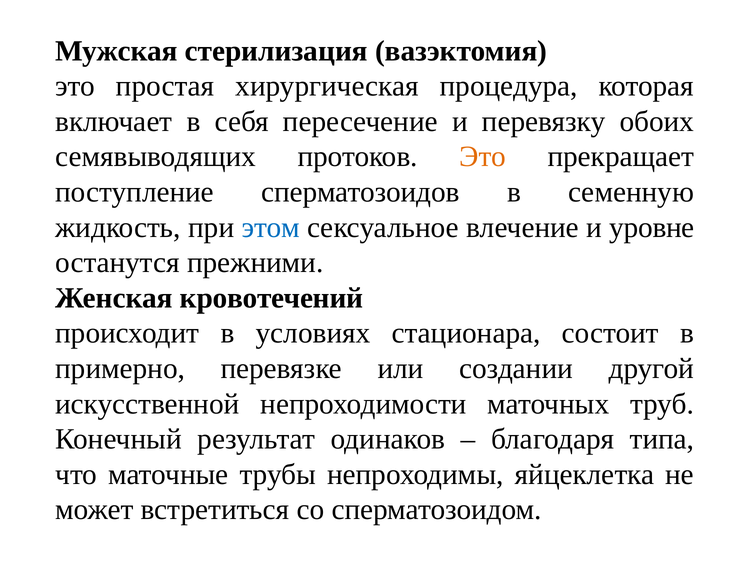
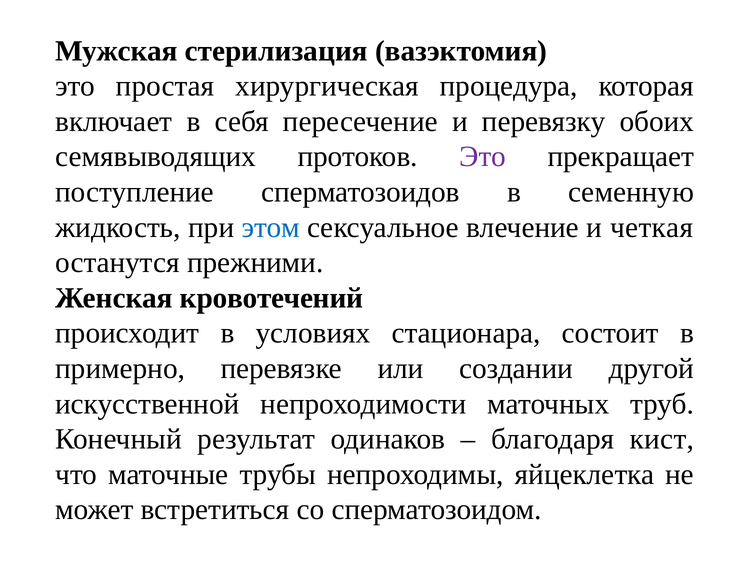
Это at (483, 157) colour: orange -> purple
уровне: уровне -> четкая
типа: типа -> кист
